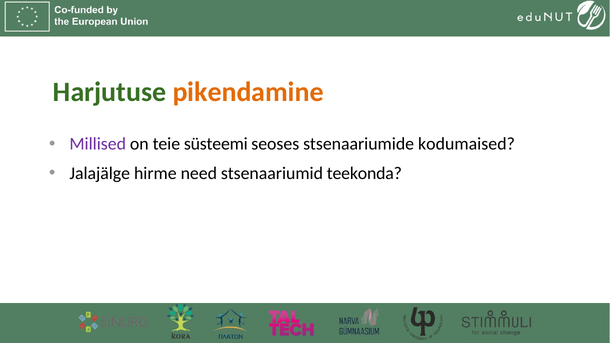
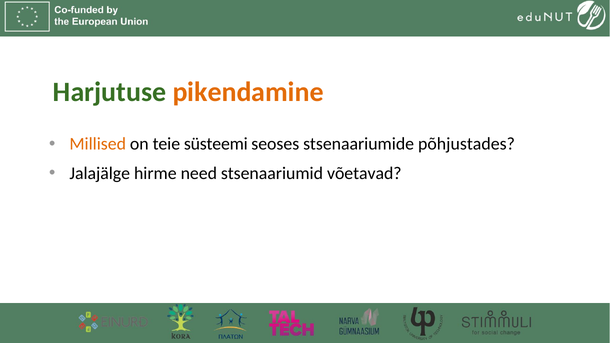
Millised colour: purple -> orange
kodumaised: kodumaised -> põhjustades
teekonda: teekonda -> võetavad
